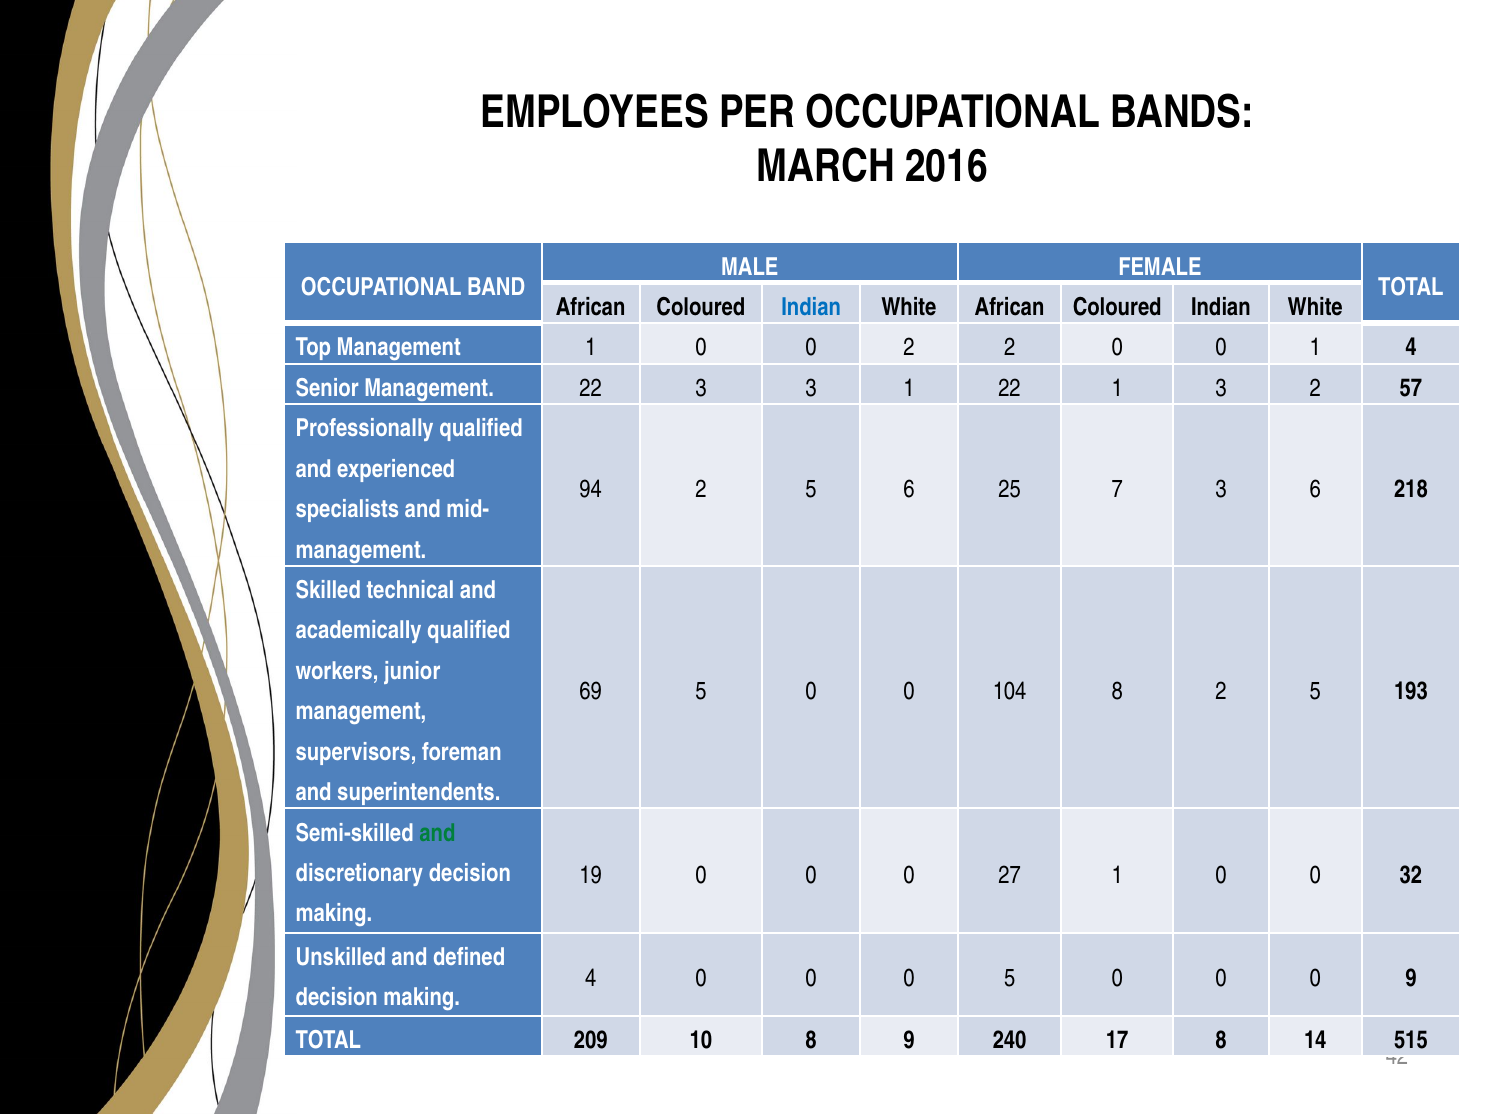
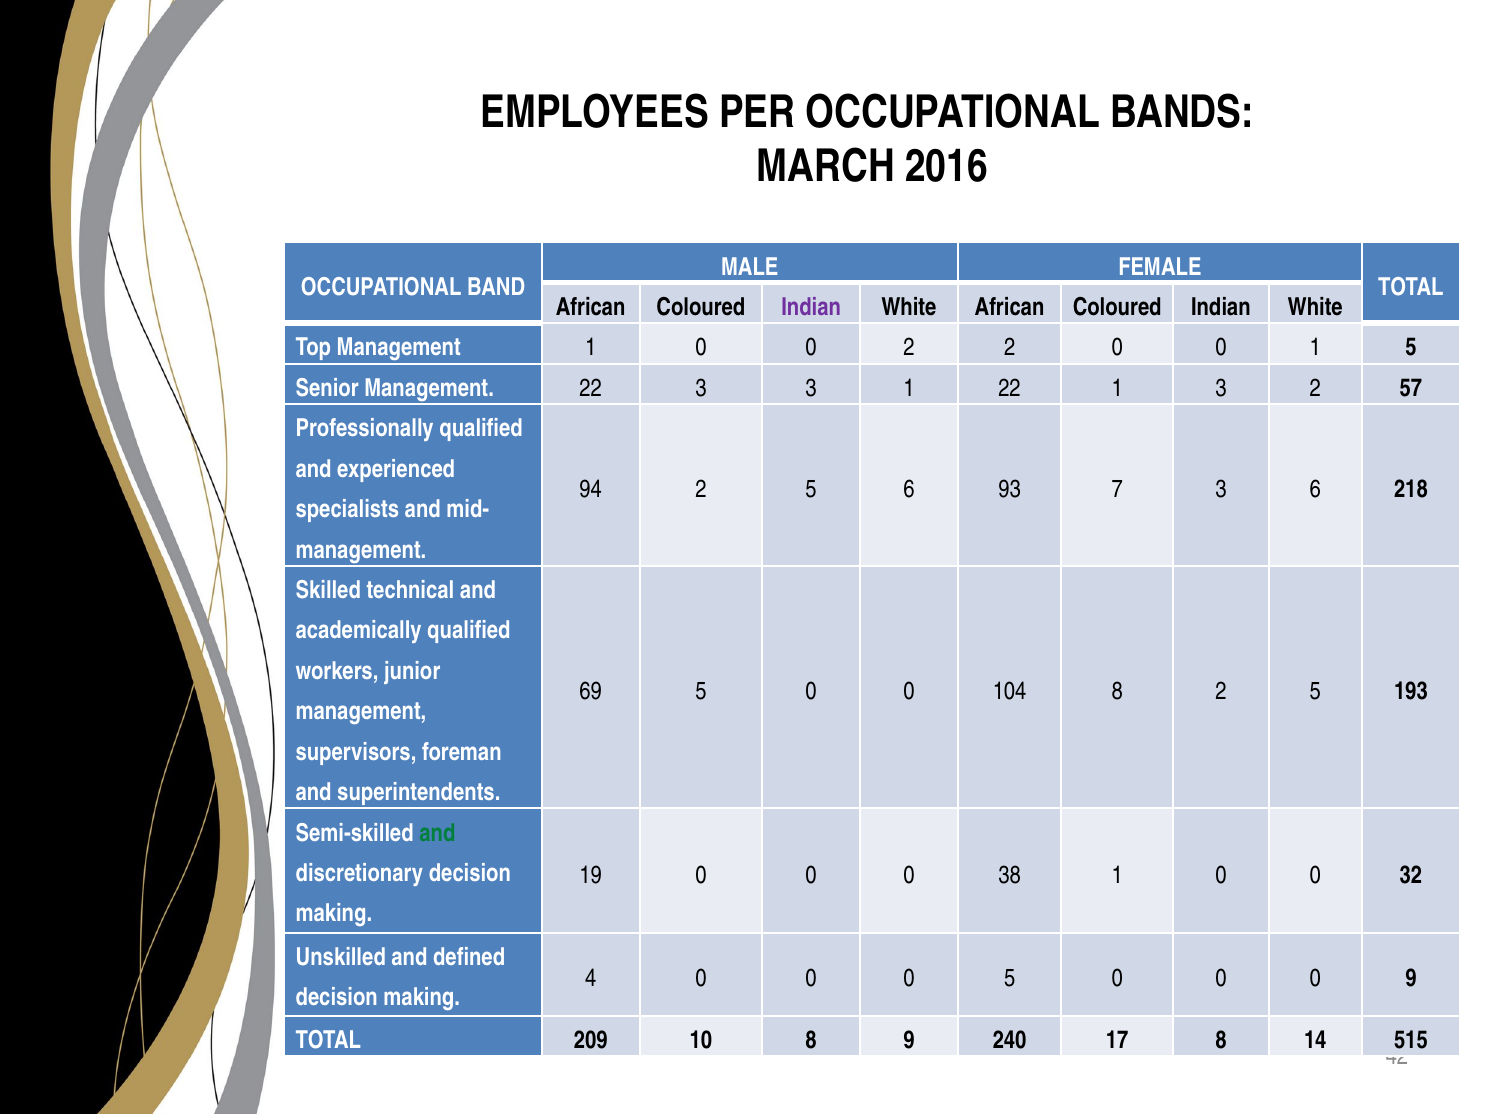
Indian at (811, 307) colour: blue -> purple
1 4: 4 -> 5
25: 25 -> 93
27: 27 -> 38
